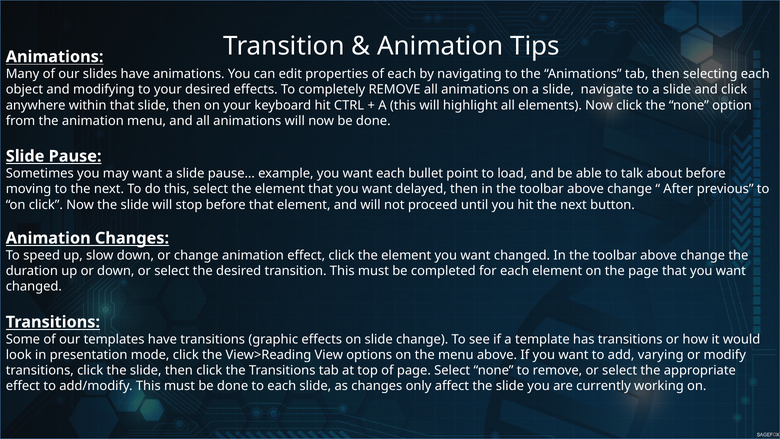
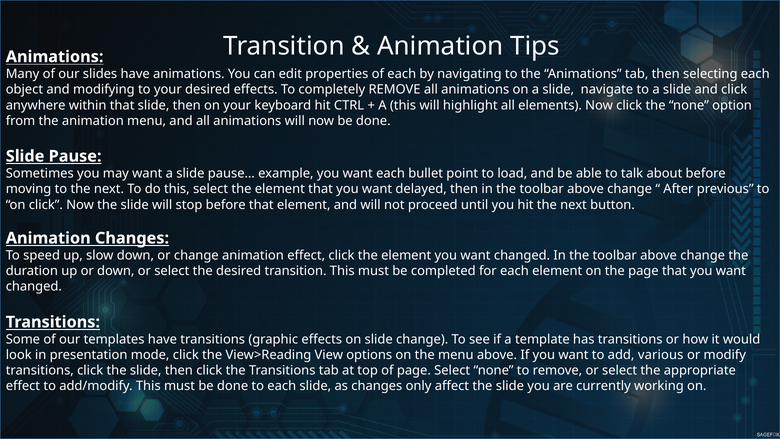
varying: varying -> various
